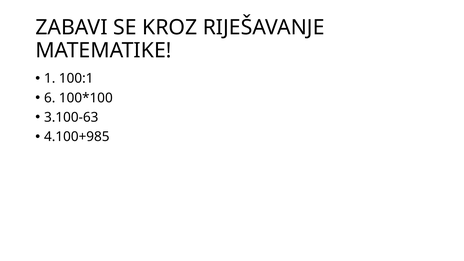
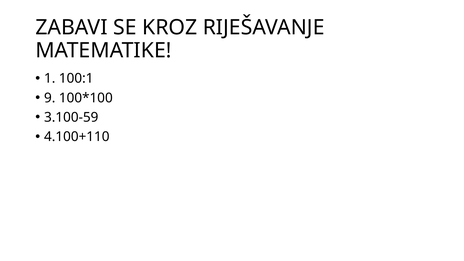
6: 6 -> 9
3.100-63: 3.100-63 -> 3.100-59
4.100+985: 4.100+985 -> 4.100+110
